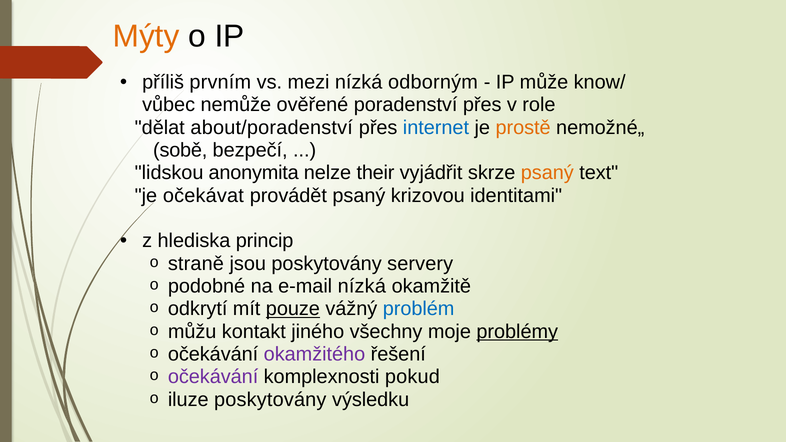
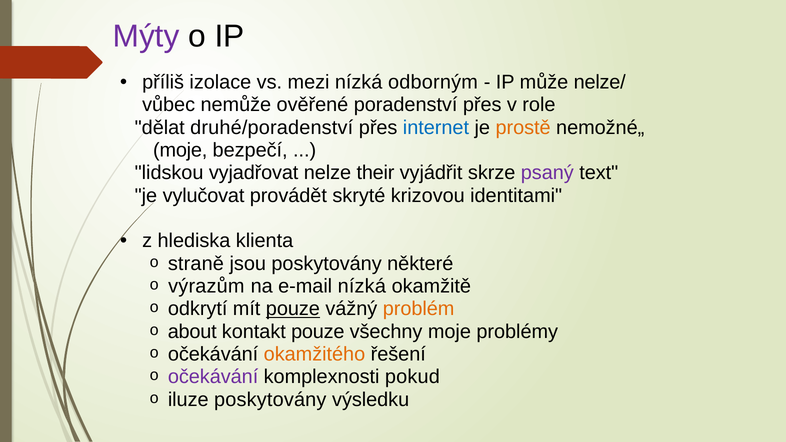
Mýty colour: orange -> purple
prvním: prvním -> izolace
know/: know/ -> nelze/
about/poradenství: about/poradenství -> druhé/poradenství
sobě at (180, 150): sobě -> moje
anonymita: anonymita -> vyjadřovat
psaný at (547, 173) colour: orange -> purple
očekávat: očekávat -> vylučovat
provádět psaný: psaný -> skryté
princip: princip -> klienta
servery: servery -> některé
podobné: podobné -> výrazům
problém colour: blue -> orange
můžu: můžu -> about
kontakt jiného: jiného -> pouze
problémy underline: present -> none
okamžitého colour: purple -> orange
